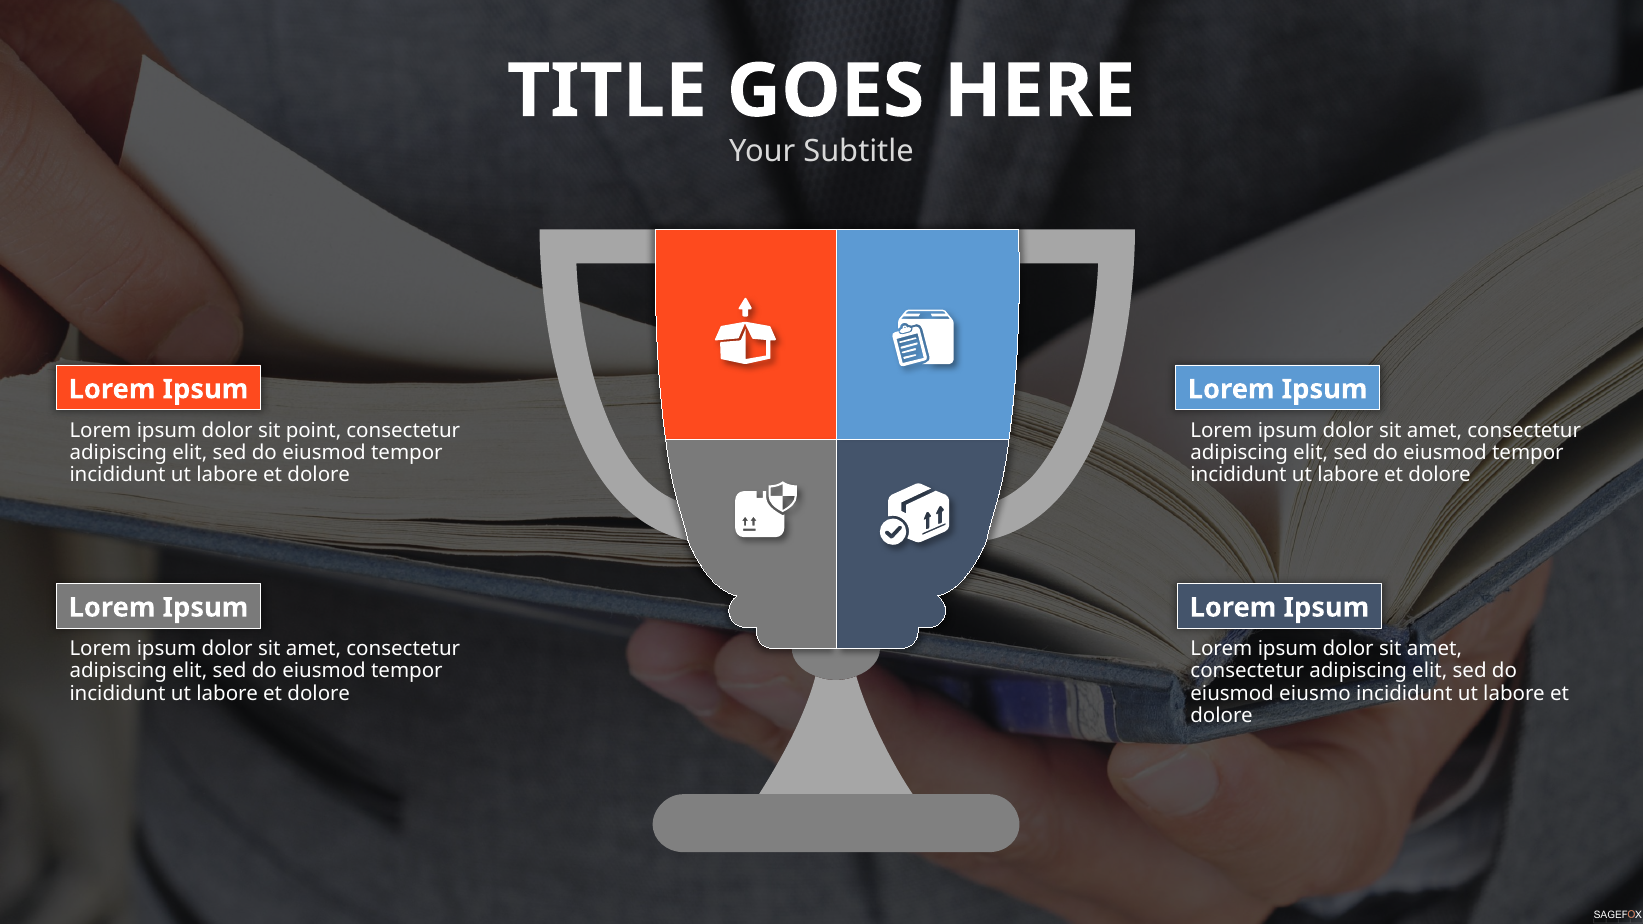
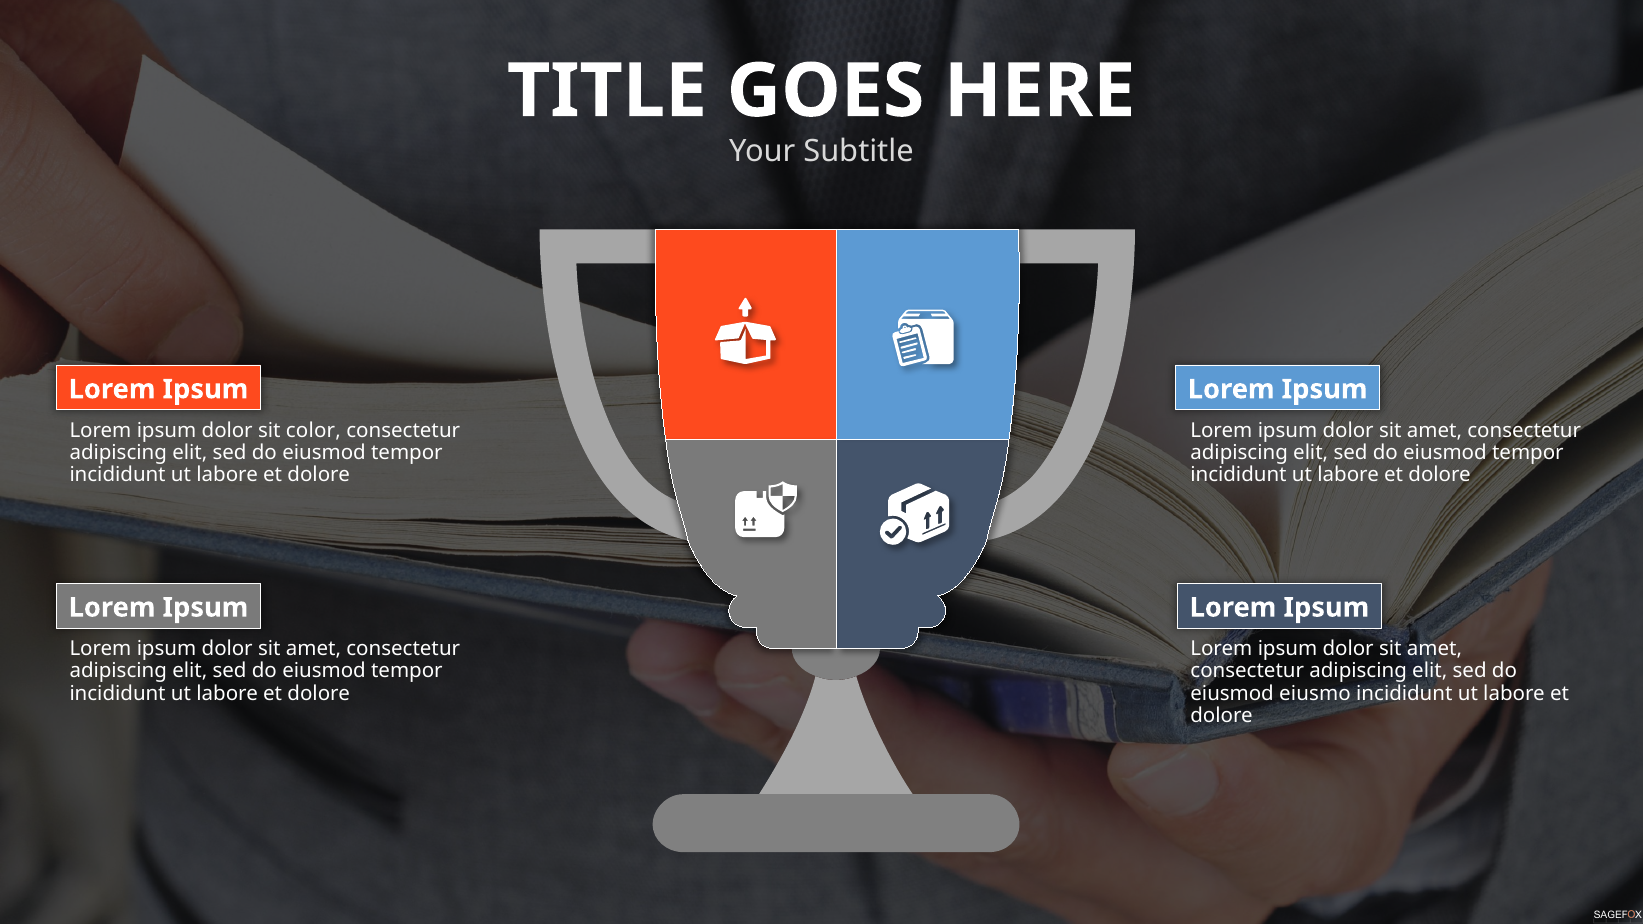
point: point -> color
